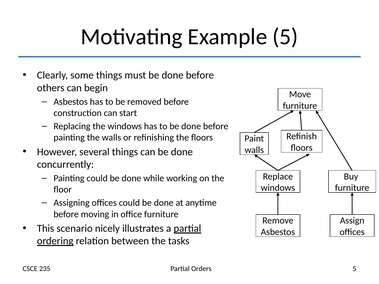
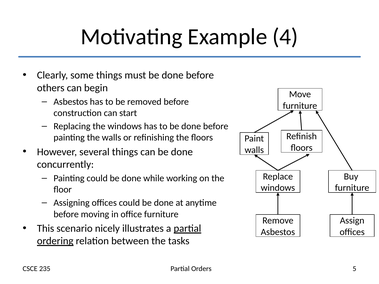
Example 5: 5 -> 4
